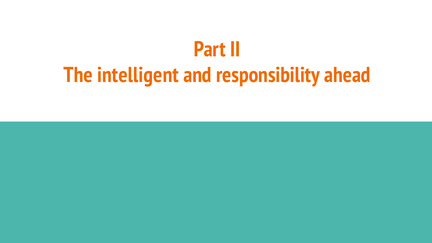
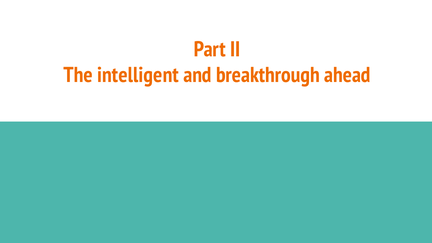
responsibility: responsibility -> breakthrough
